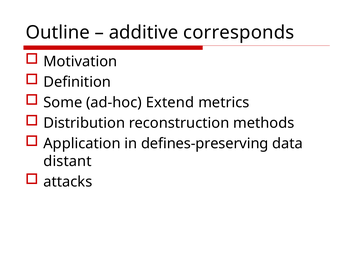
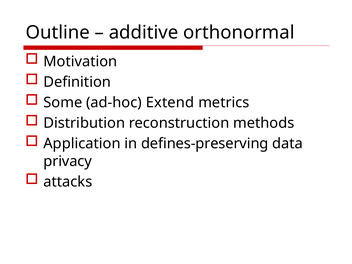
corresponds: corresponds -> orthonormal
distant: distant -> privacy
